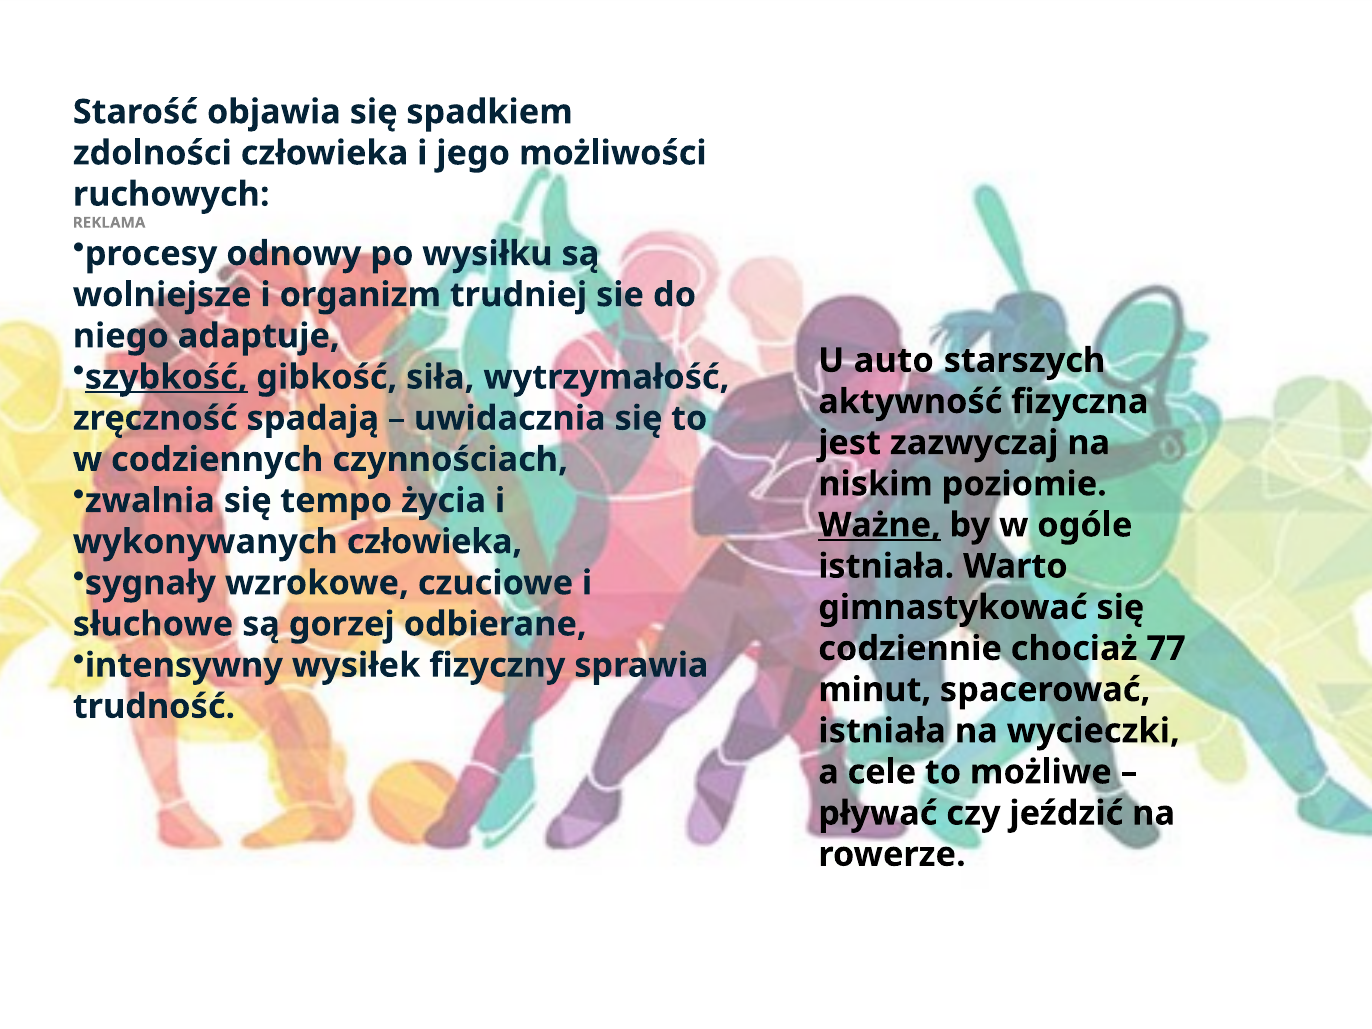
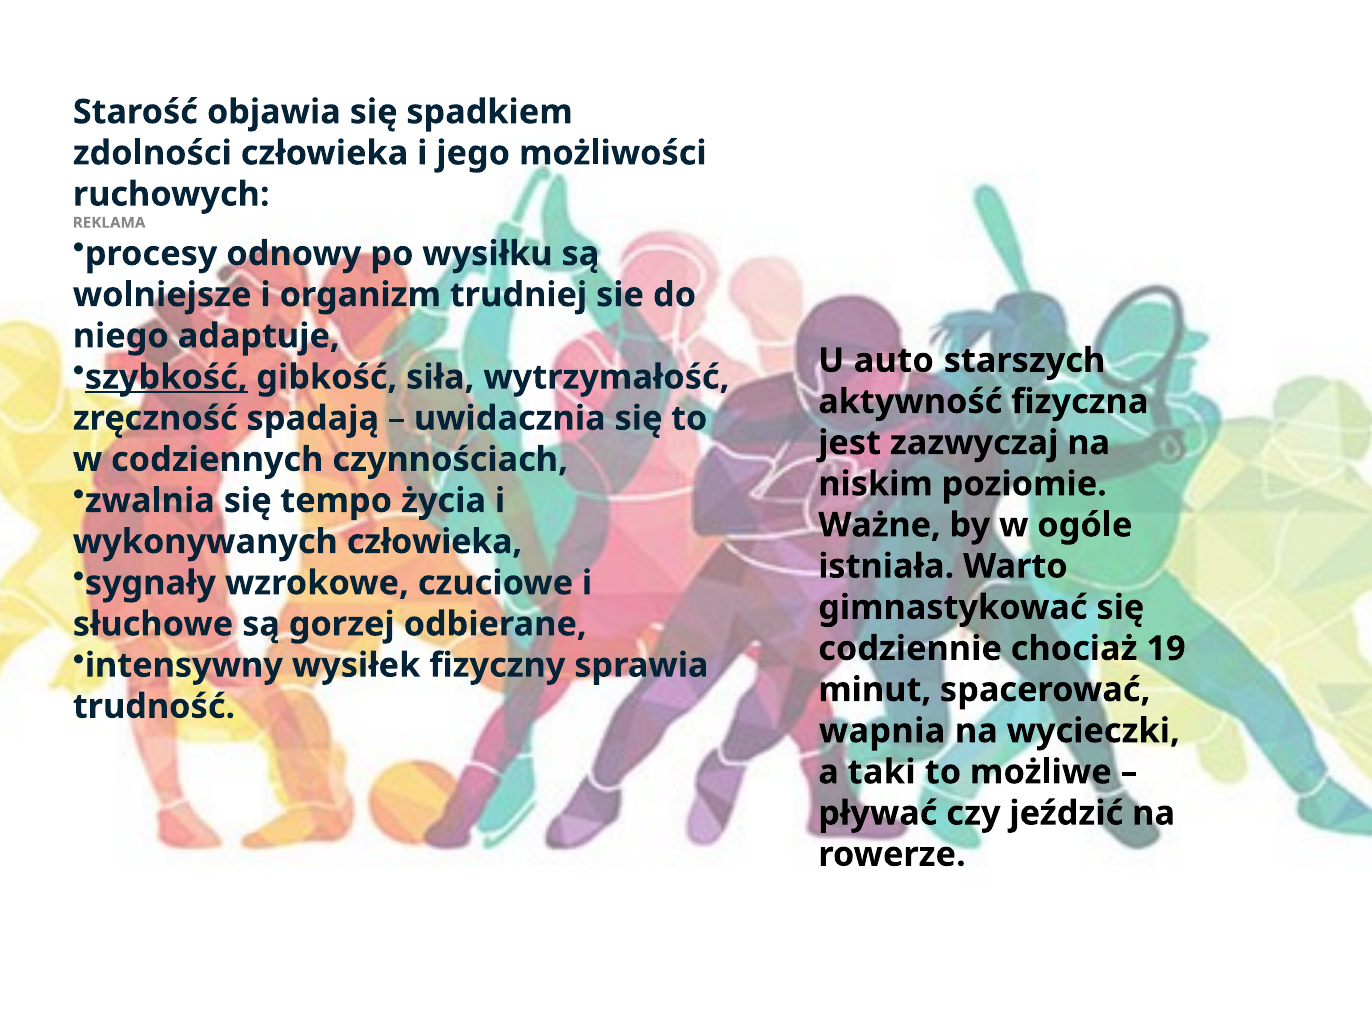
Ważne underline: present -> none
77: 77 -> 19
istniała at (882, 731): istniała -> wapnia
cele: cele -> taki
